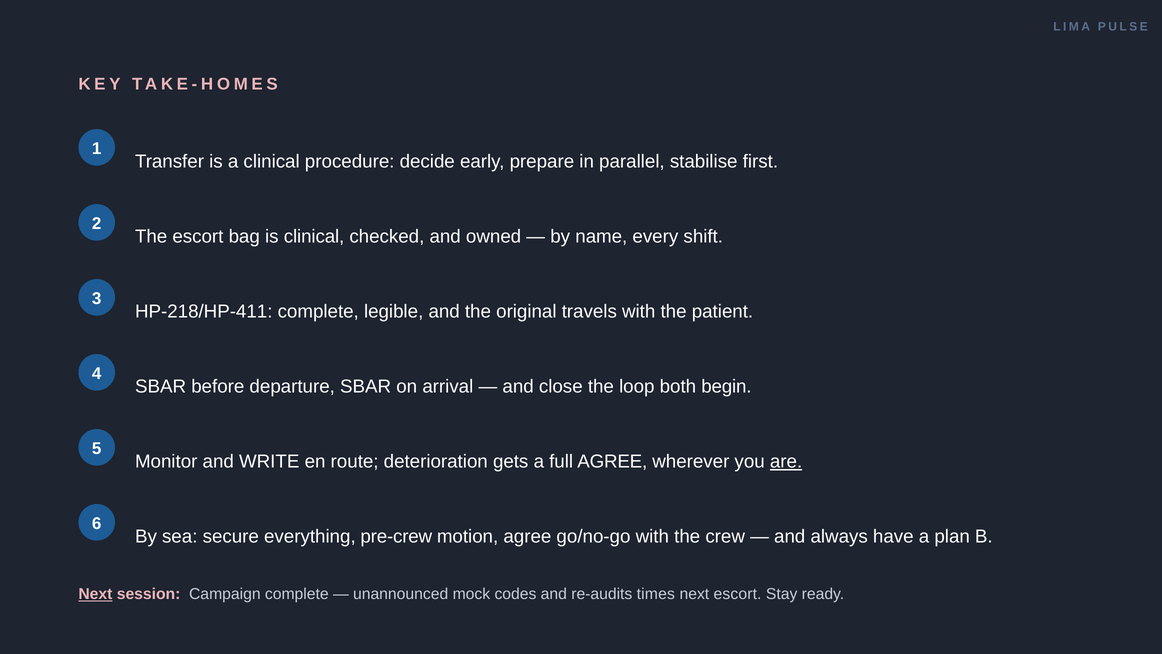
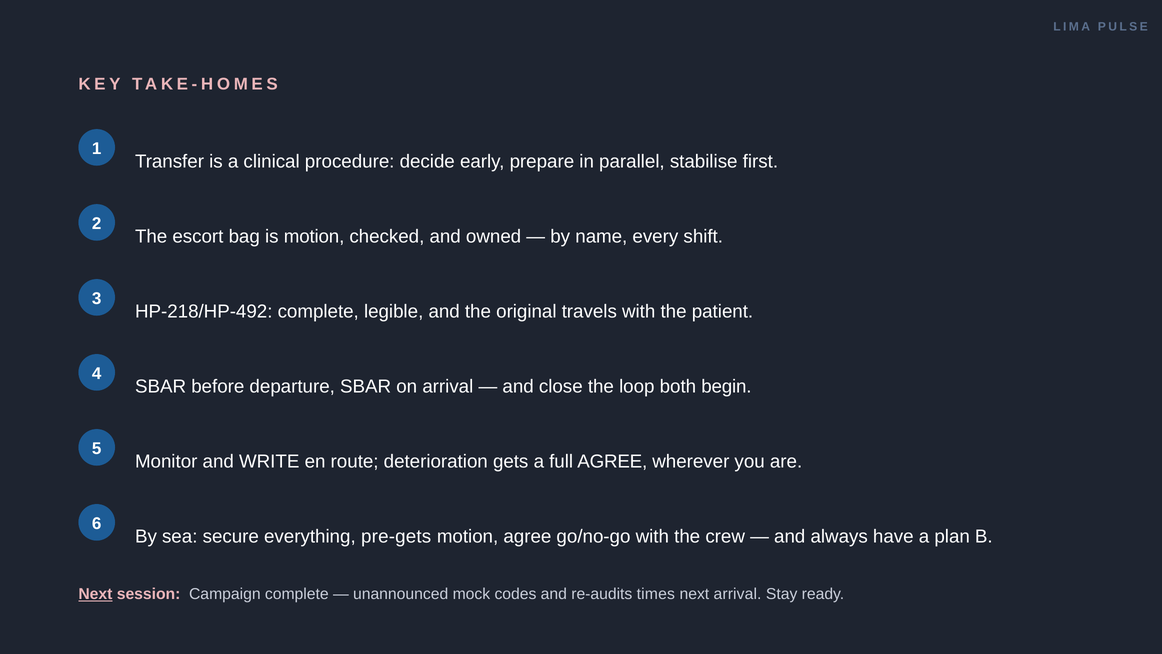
is clinical: clinical -> motion
HP-218/HP-411: HP-218/HP-411 -> HP-218/HP-492
are underline: present -> none
pre-crew: pre-crew -> pre-gets
next escort: escort -> arrival
